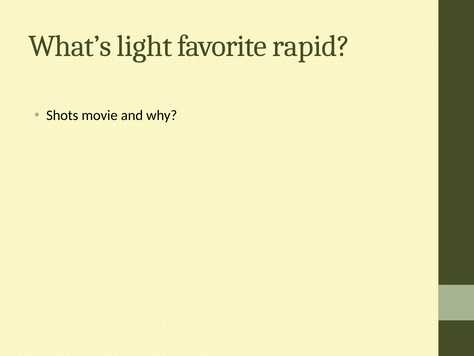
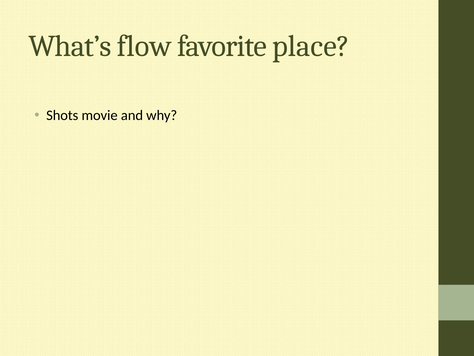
light: light -> flow
rapid: rapid -> place
